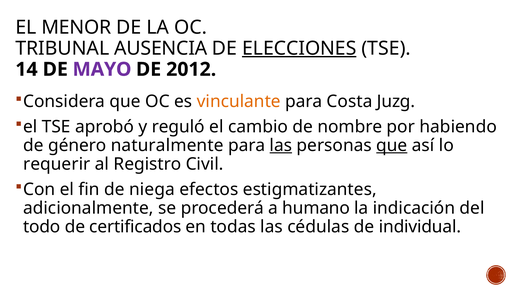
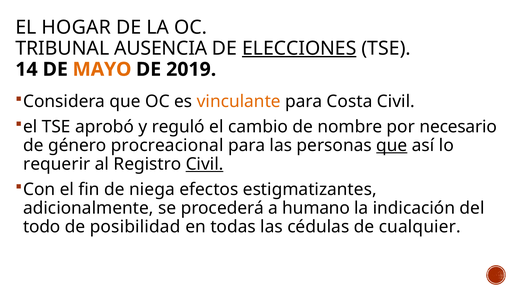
MENOR: MENOR -> HOGAR
MAYO colour: purple -> orange
2012: 2012 -> 2019
Costa Juzg: Juzg -> Civil
habiendo: habiendo -> necesario
naturalmente: naturalmente -> procreacional
las at (281, 146) underline: present -> none
Civil at (205, 164) underline: none -> present
certificados: certificados -> posibilidad
individual: individual -> cualquier
